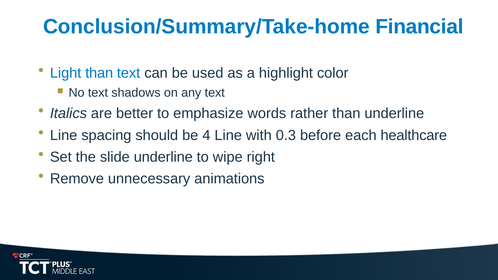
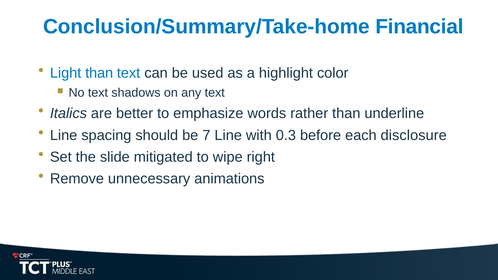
4: 4 -> 7
healthcare: healthcare -> disclosure
slide underline: underline -> mitigated
